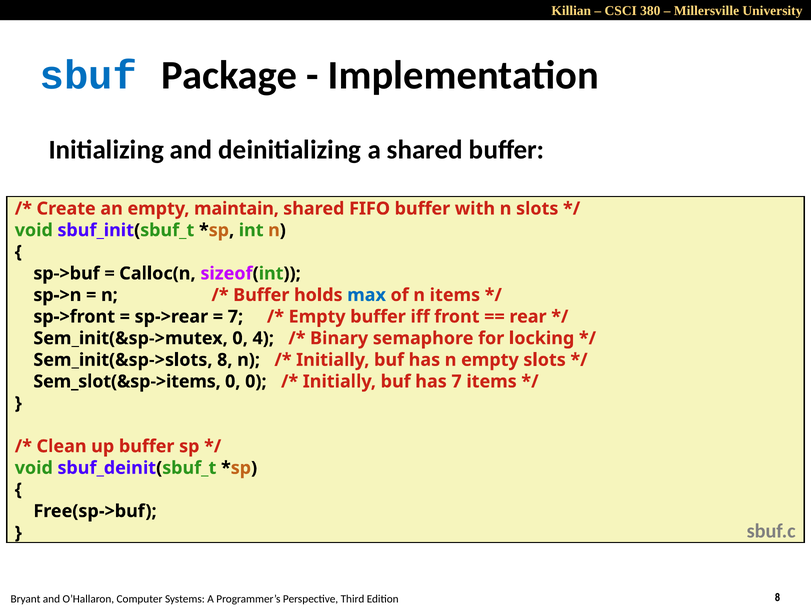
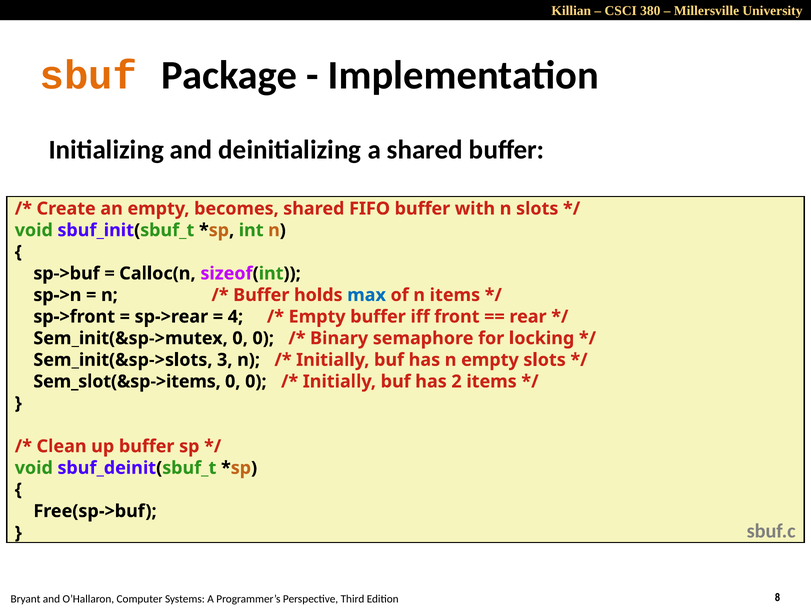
sbuf colour: blue -> orange
maintain: maintain -> becomes
7 at (235, 317): 7 -> 4
Sem_init(&sp->mutex 0 4: 4 -> 0
Sem_init(&sp->slots 8: 8 -> 3
has 7: 7 -> 2
